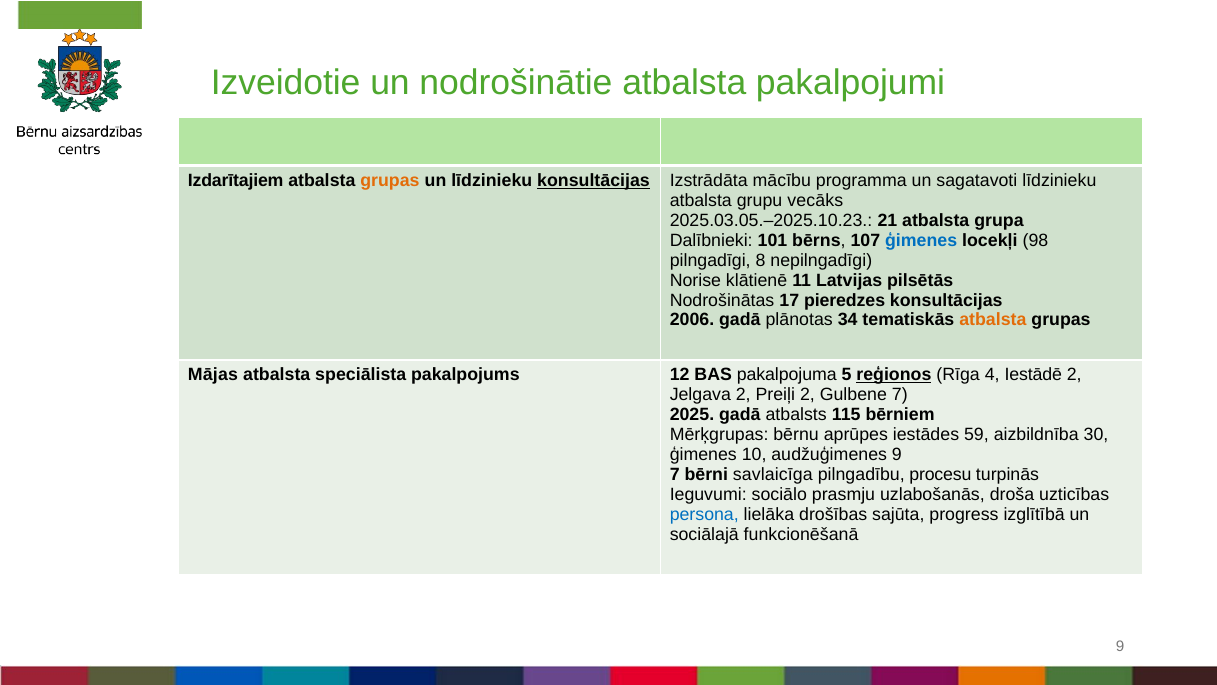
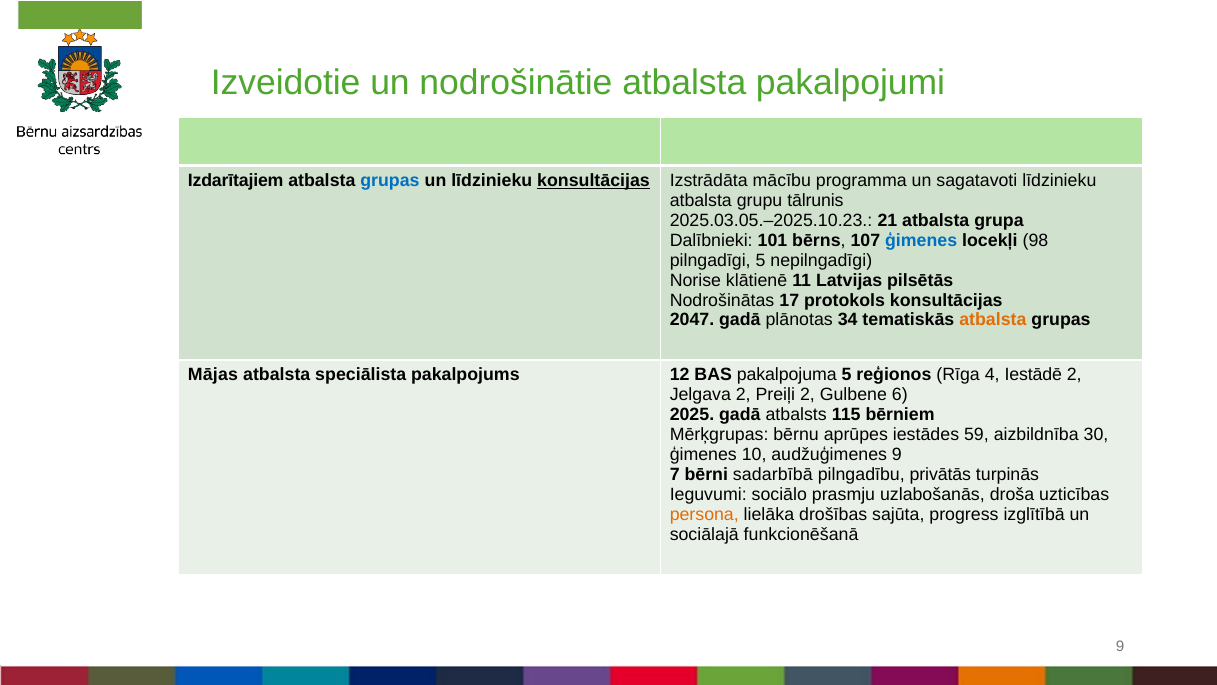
grupas at (390, 180) colour: orange -> blue
vecāks: vecāks -> tālrunis
pilngadīgi 8: 8 -> 5
pieredzes: pieredzes -> protokols
2006: 2006 -> 2047
reģionos underline: present -> none
Gulbene 7: 7 -> 6
savlaicīga: savlaicīga -> sadarbībā
procesu: procesu -> privātās
persona colour: blue -> orange
